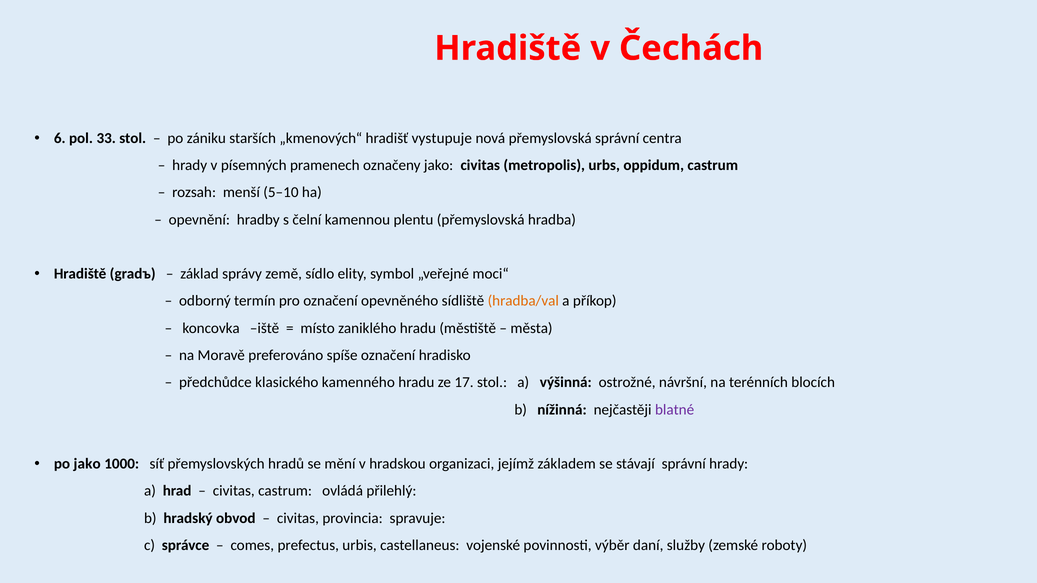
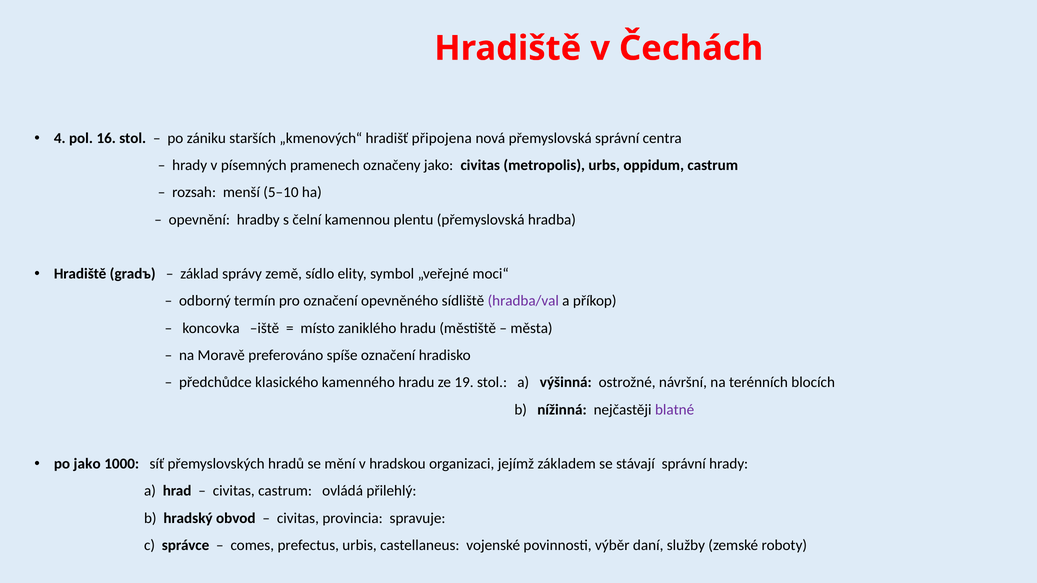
6: 6 -> 4
33: 33 -> 16
vystupuje: vystupuje -> připojena
hradba/val colour: orange -> purple
17: 17 -> 19
